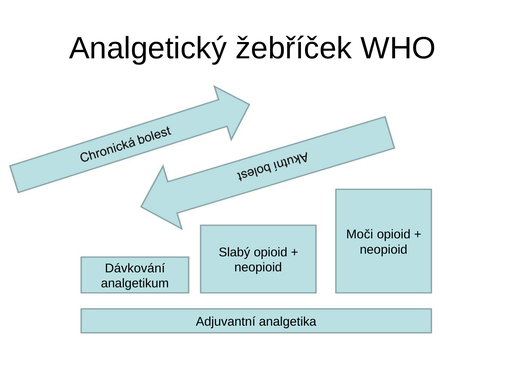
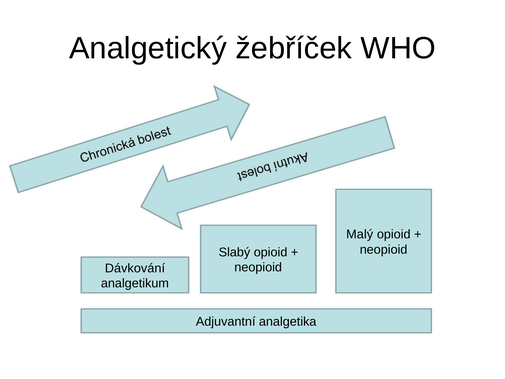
Moči: Moči -> Malý
